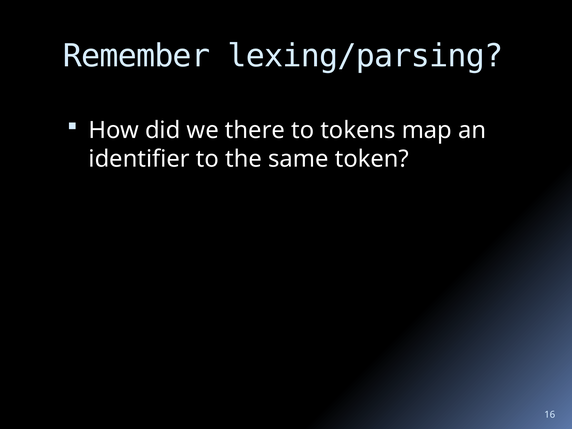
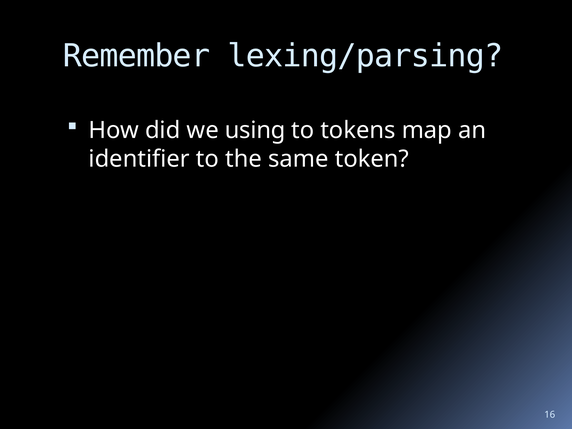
there: there -> using
